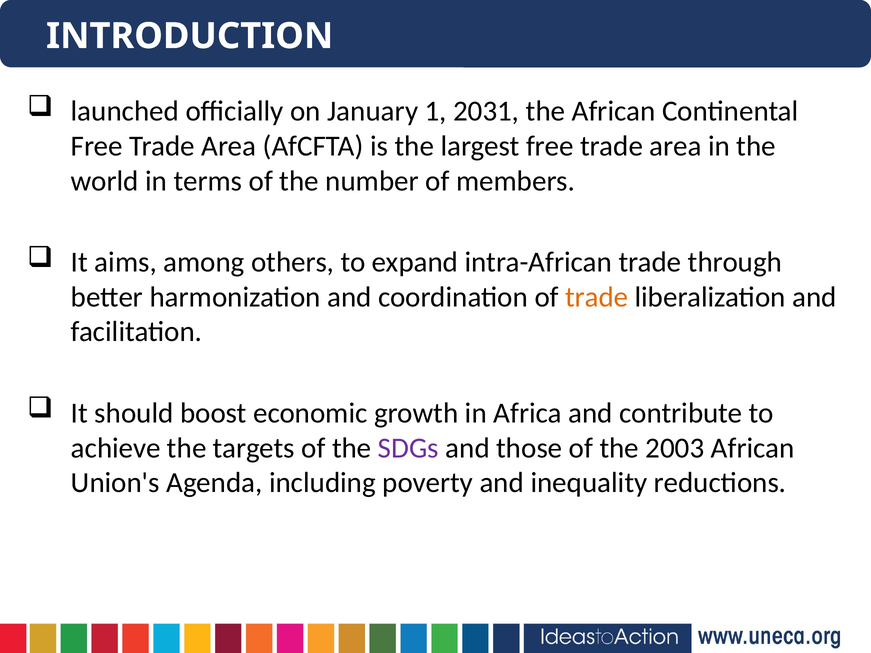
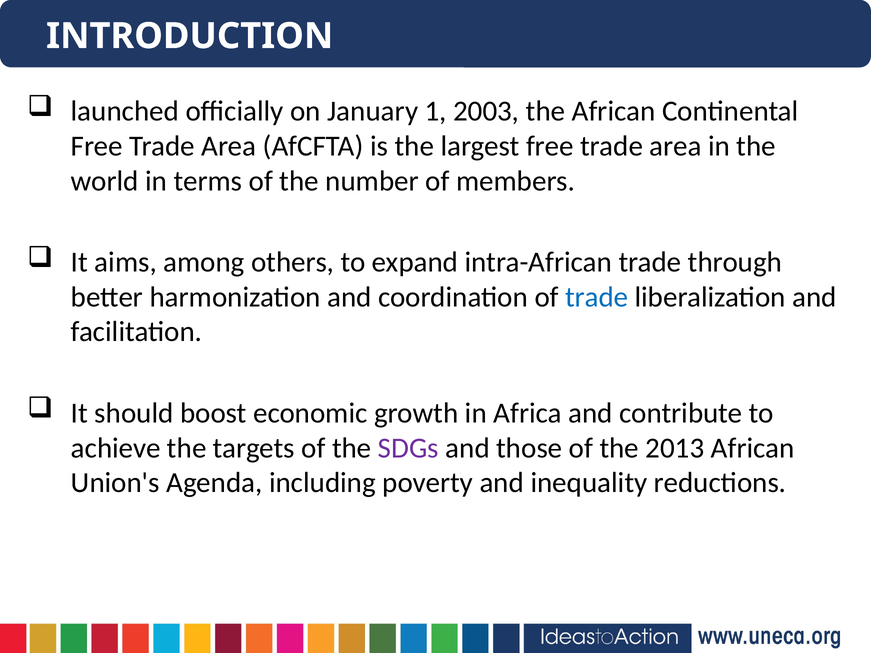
2031: 2031 -> 2003
trade at (597, 297) colour: orange -> blue
2003: 2003 -> 2013
